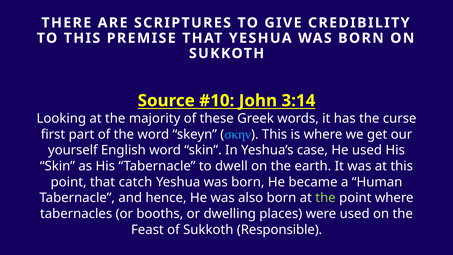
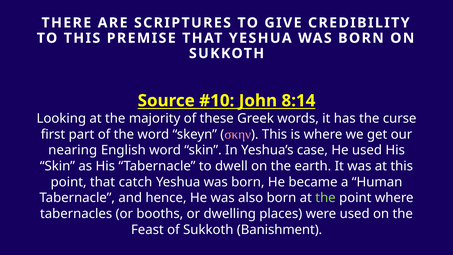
3:14: 3:14 -> 8:14
σκην colour: light blue -> pink
yourself: yourself -> nearing
Responsible: Responsible -> Banishment
